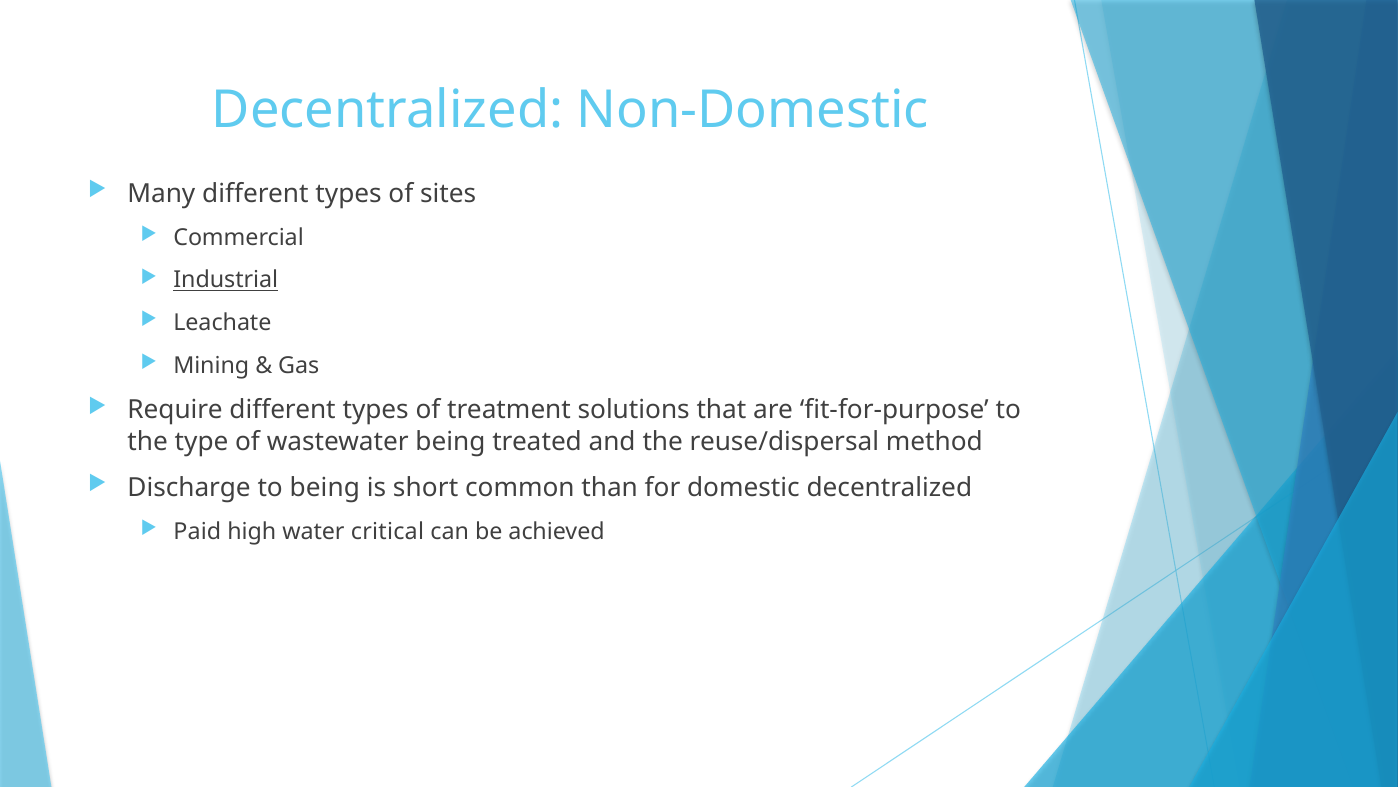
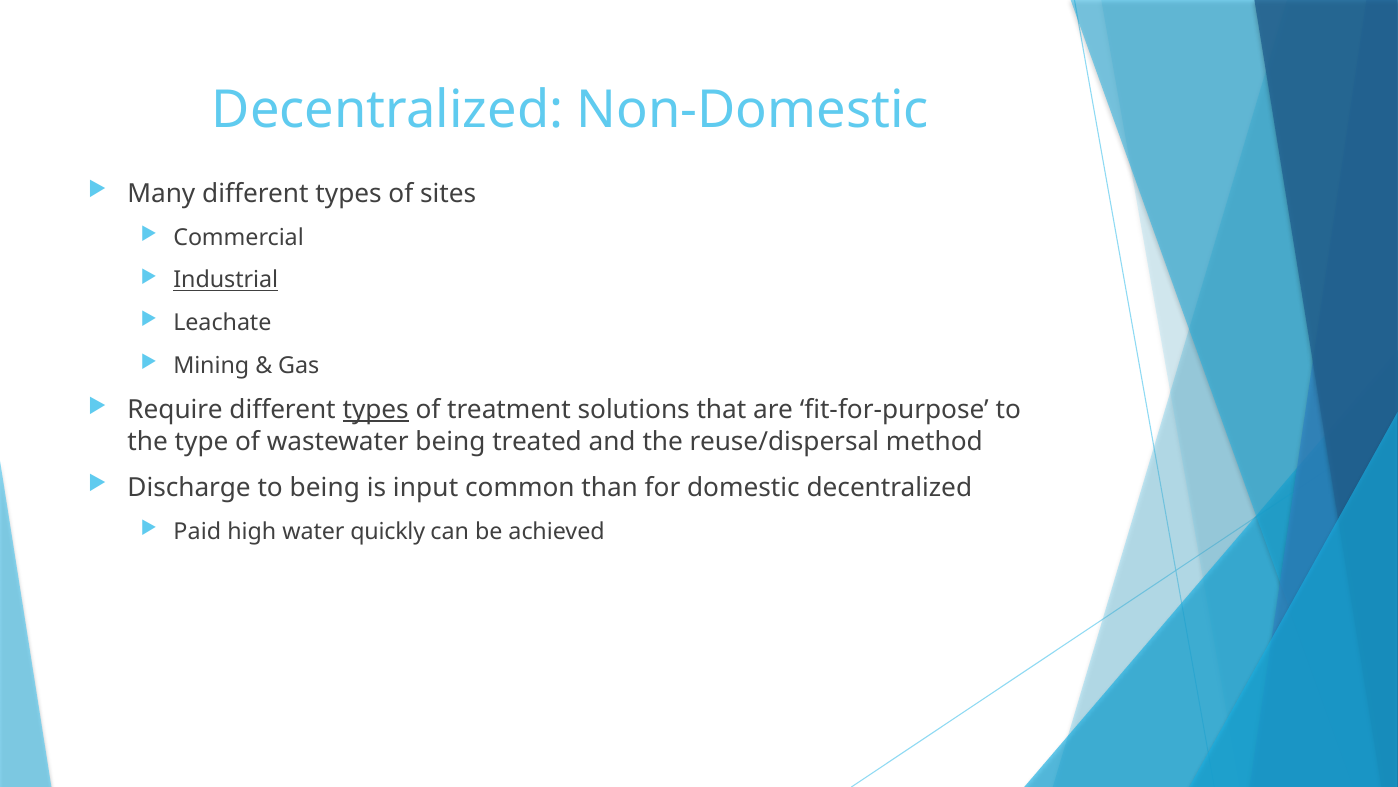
types at (376, 410) underline: none -> present
short: short -> input
critical: critical -> quickly
